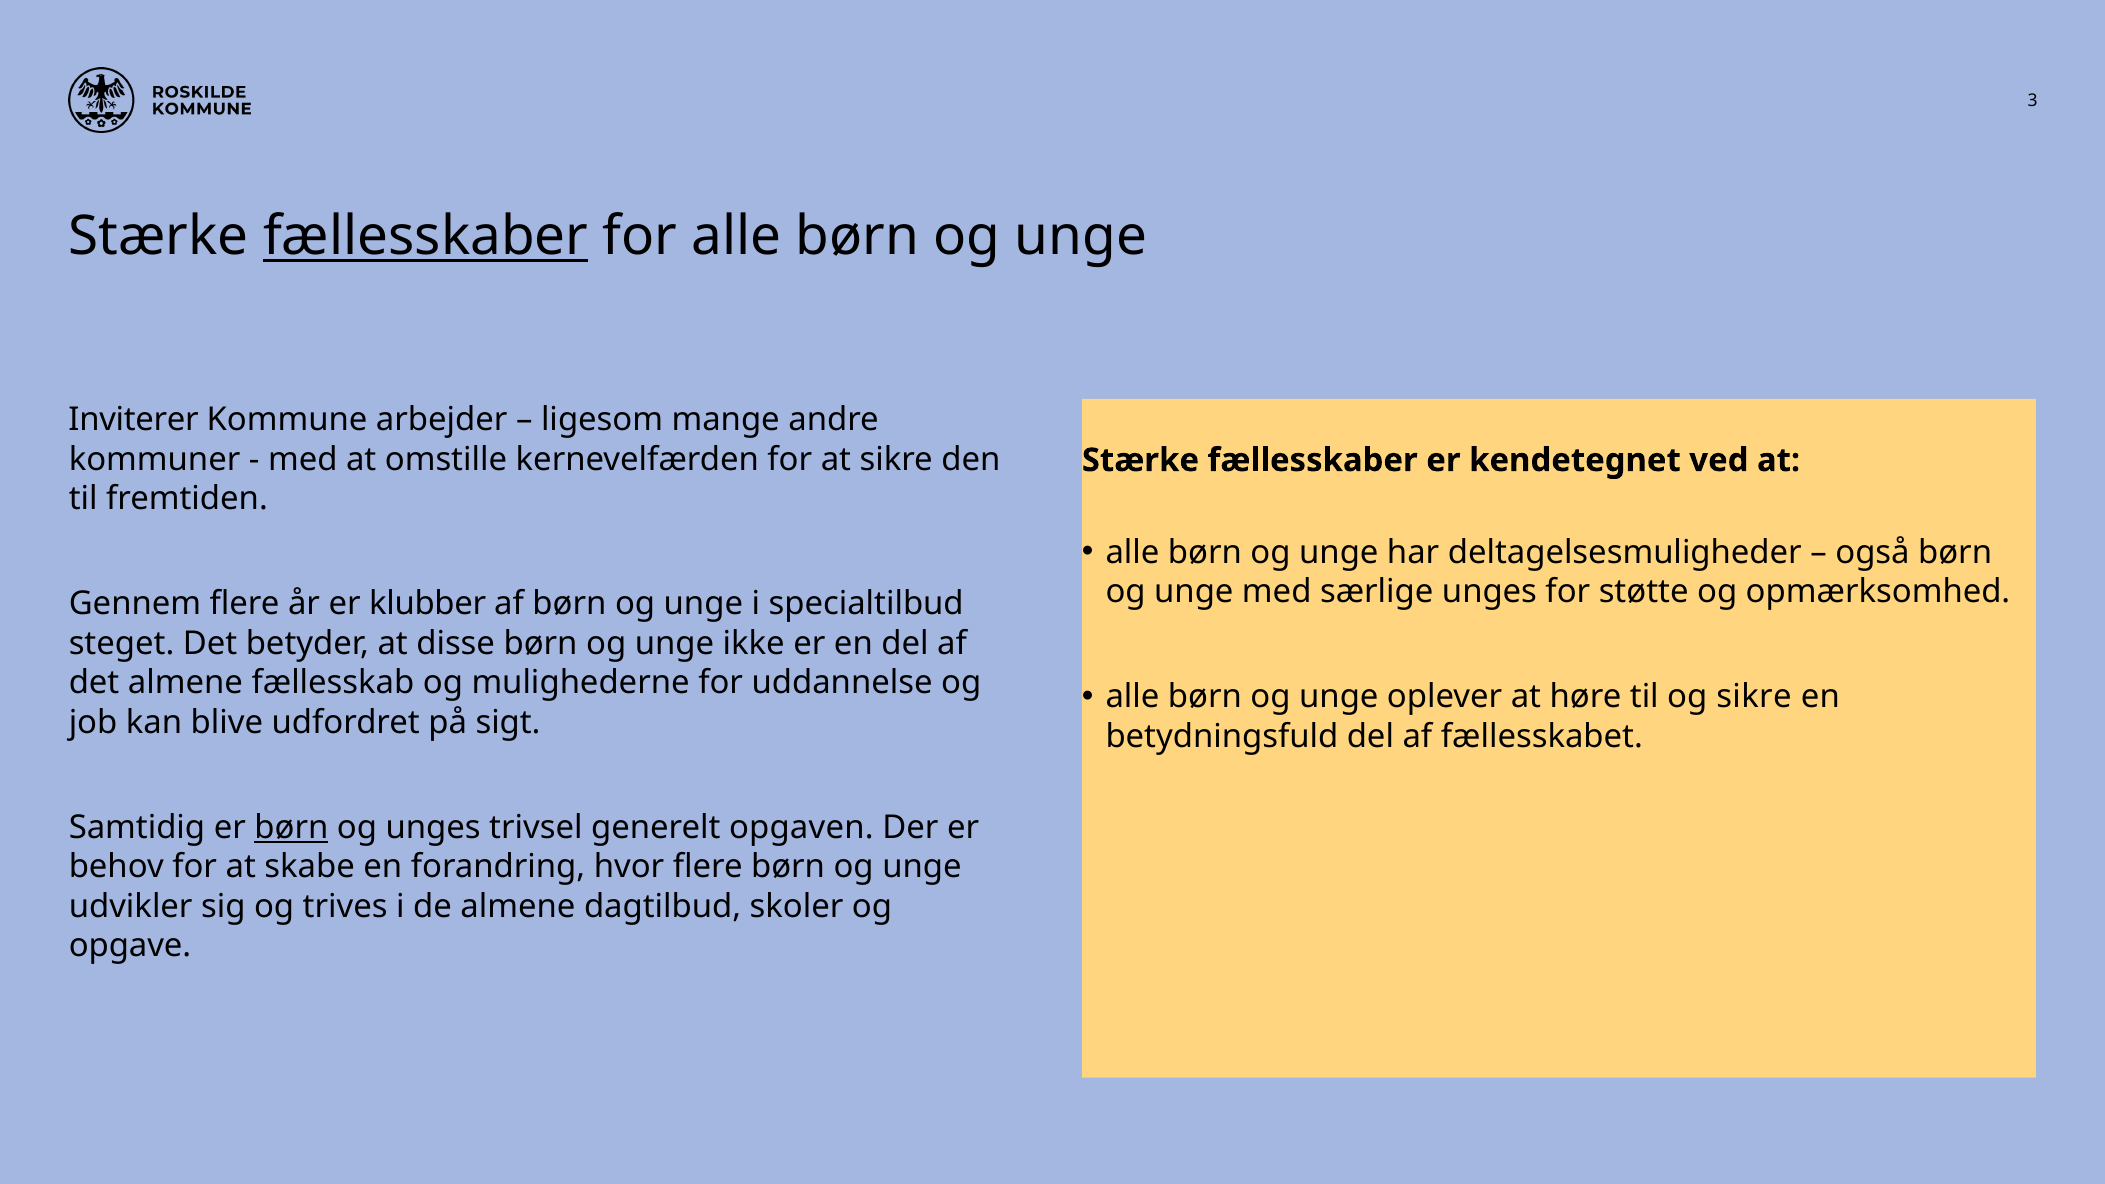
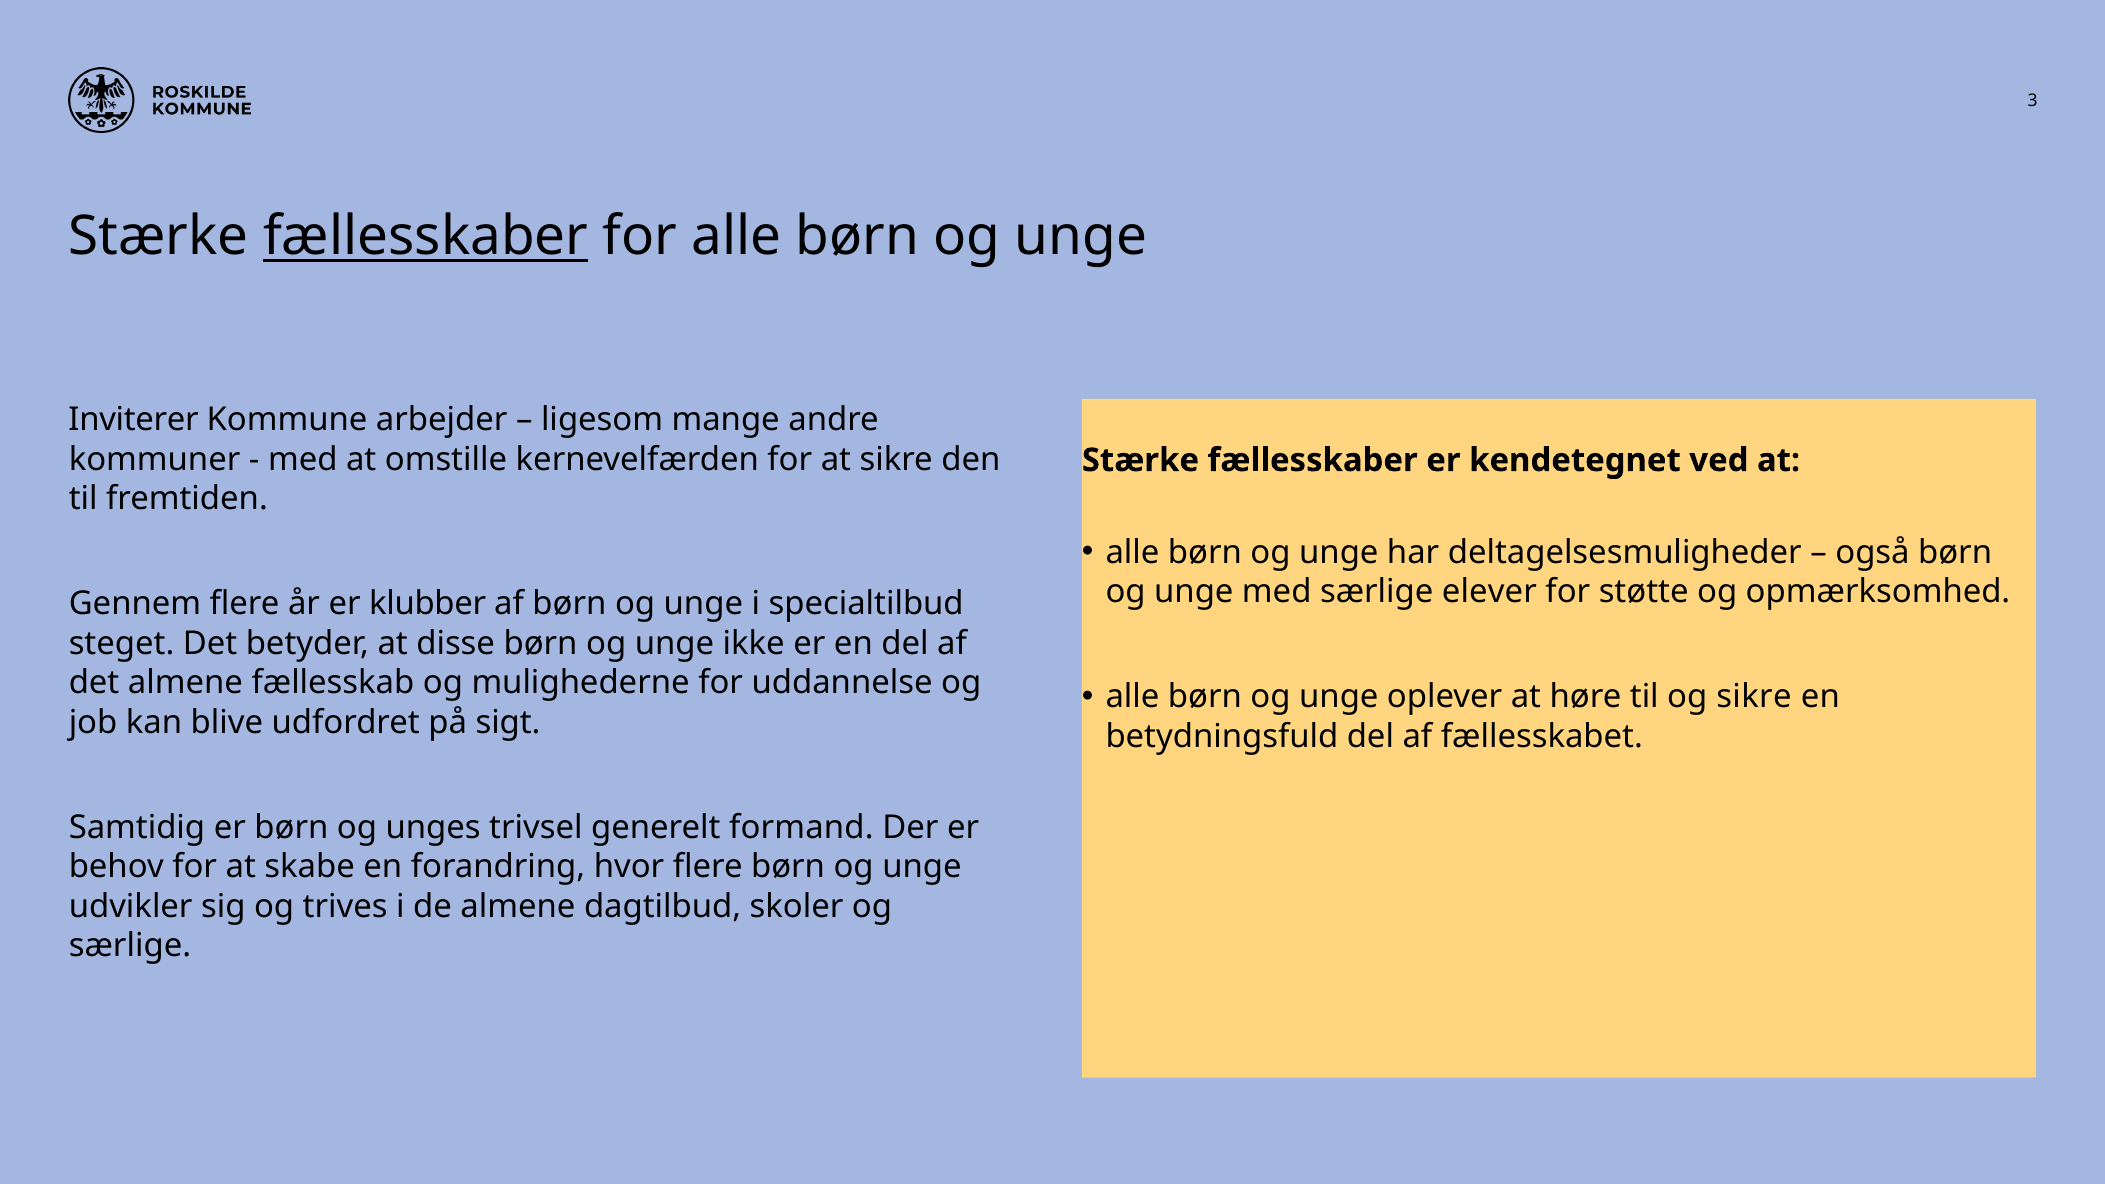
særlige unges: unges -> elever
børn at (291, 828) underline: present -> none
opgaven: opgaven -> formand
opgave at (130, 946): opgave -> særlige
